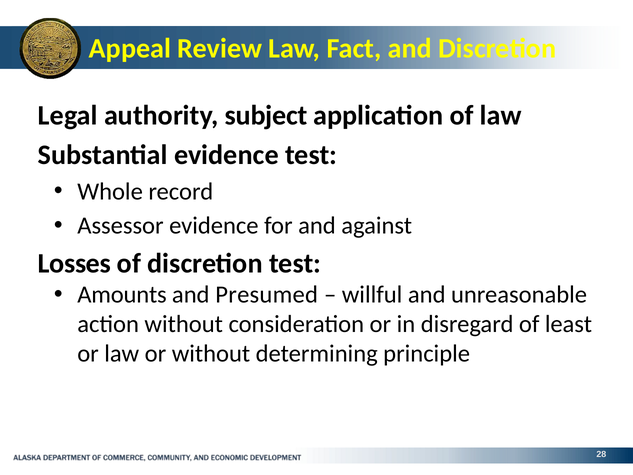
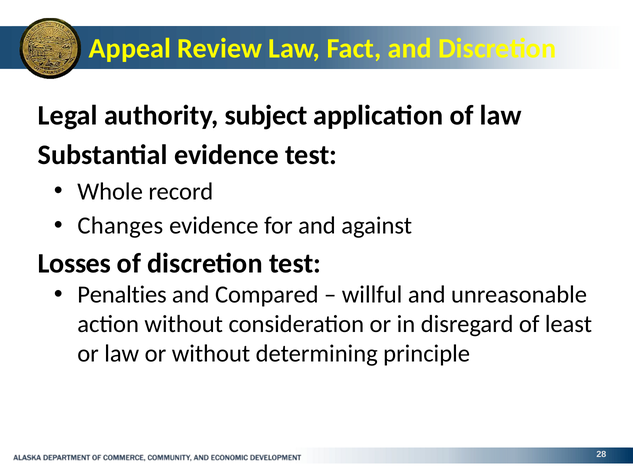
Assessor: Assessor -> Changes
Amounts: Amounts -> Penalties
Presumed: Presumed -> Compared
